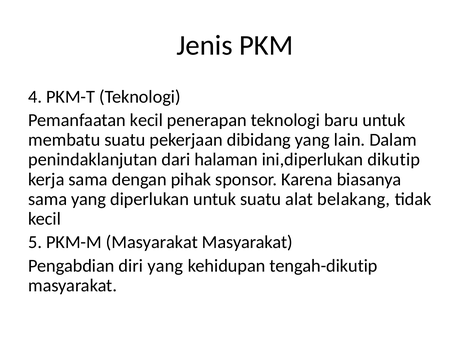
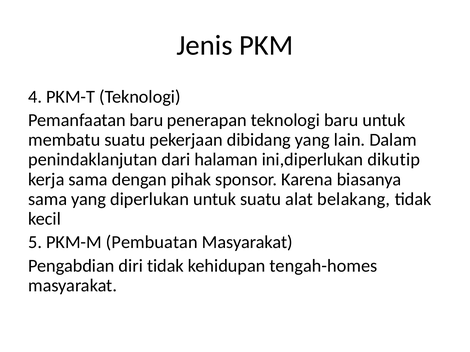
Pemanfaatan kecil: kecil -> baru
PKM-M Masyarakat: Masyarakat -> Pembuatan
diri yang: yang -> tidak
tengah-dikutip: tengah-dikutip -> tengah-homes
